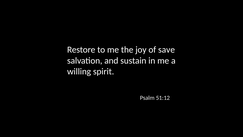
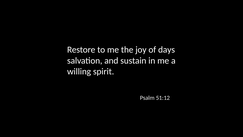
save: save -> days
